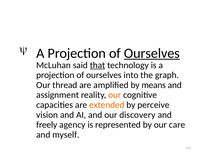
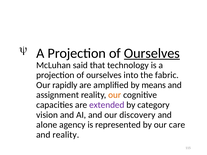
that underline: present -> none
graph: graph -> fabric
thread: thread -> rapidly
extended colour: orange -> purple
perceive: perceive -> category
freely: freely -> alone
and myself: myself -> reality
